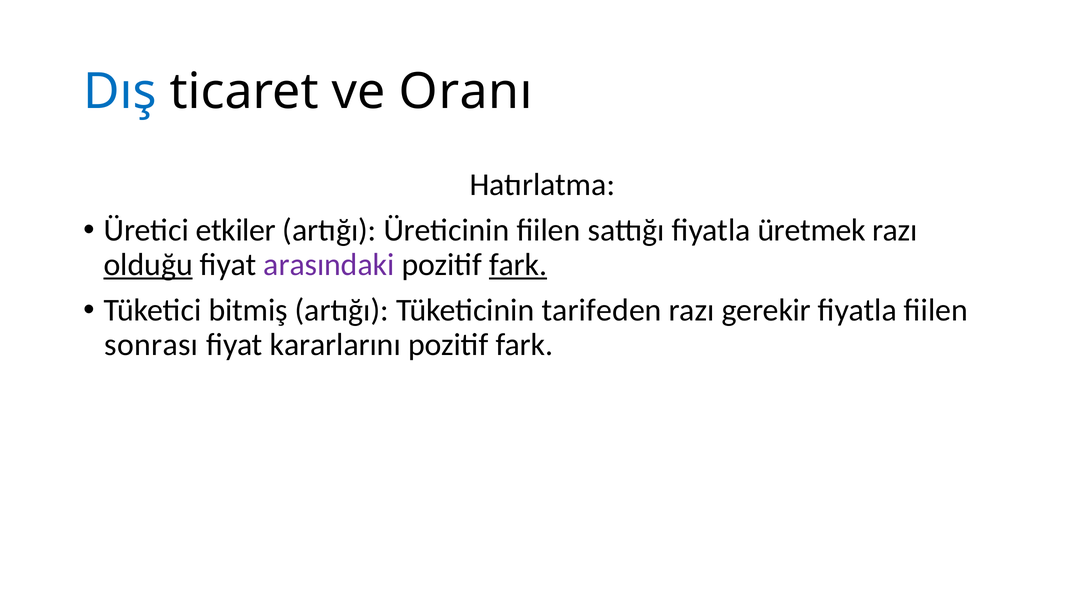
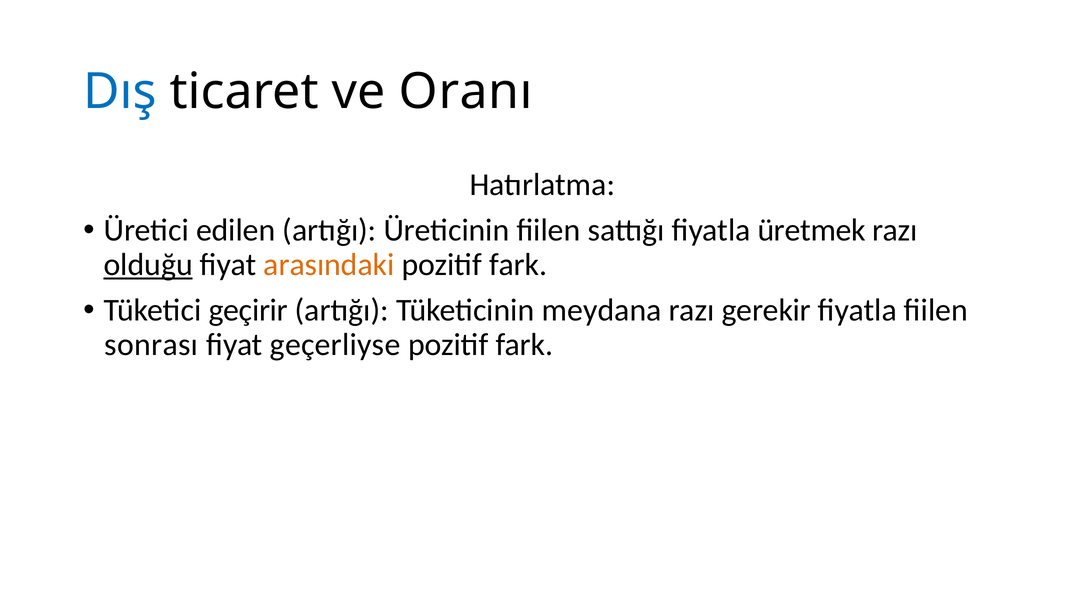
etkiler: etkiler -> edilen
arasındaki colour: purple -> orange
fark at (518, 265) underline: present -> none
bitmiş: bitmiş -> geçirir
tarifeden: tarifeden -> meydana
kararlarını: kararlarını -> geçerliyse
